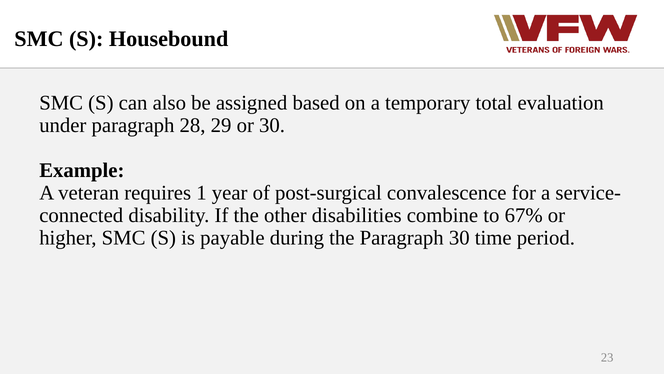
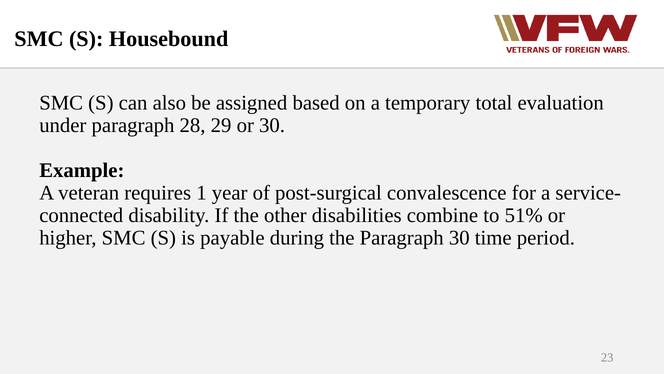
67%: 67% -> 51%
